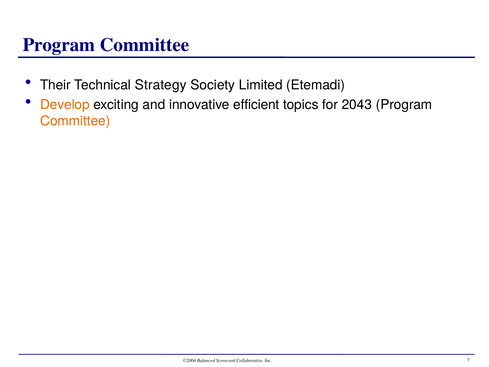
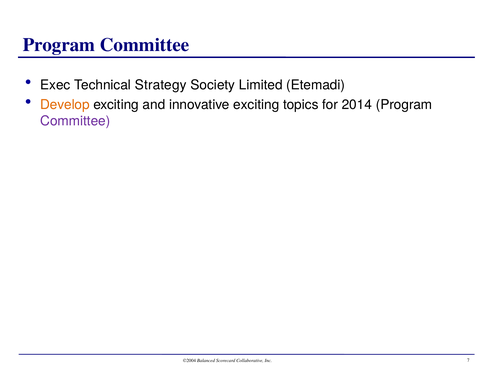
Their: Their -> Exec
innovative efficient: efficient -> exciting
2043: 2043 -> 2014
Committee at (75, 121) colour: orange -> purple
